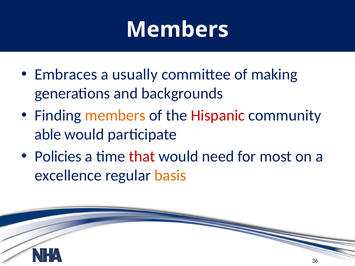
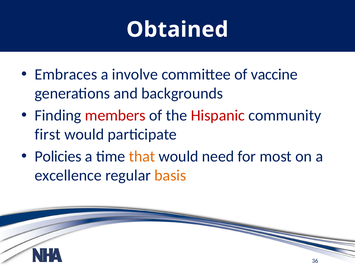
Members at (177, 30): Members -> Obtained
usually: usually -> involve
making: making -> vaccine
members at (115, 116) colour: orange -> red
able: able -> first
that colour: red -> orange
